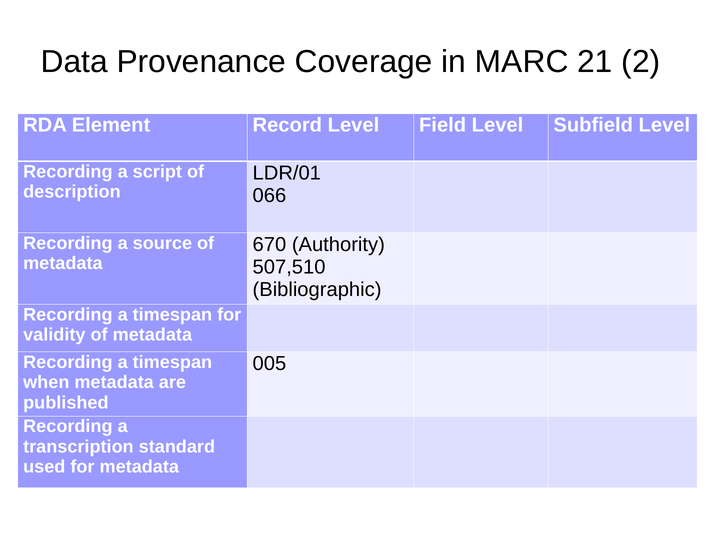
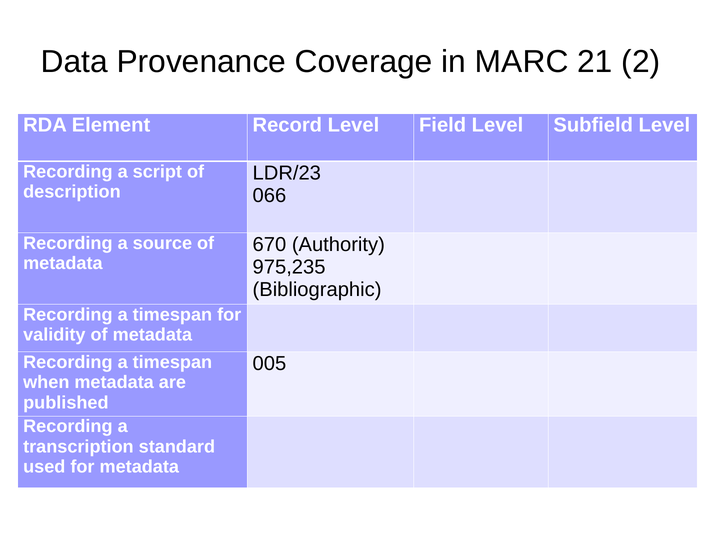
LDR/01: LDR/01 -> LDR/23
507,510: 507,510 -> 975,235
